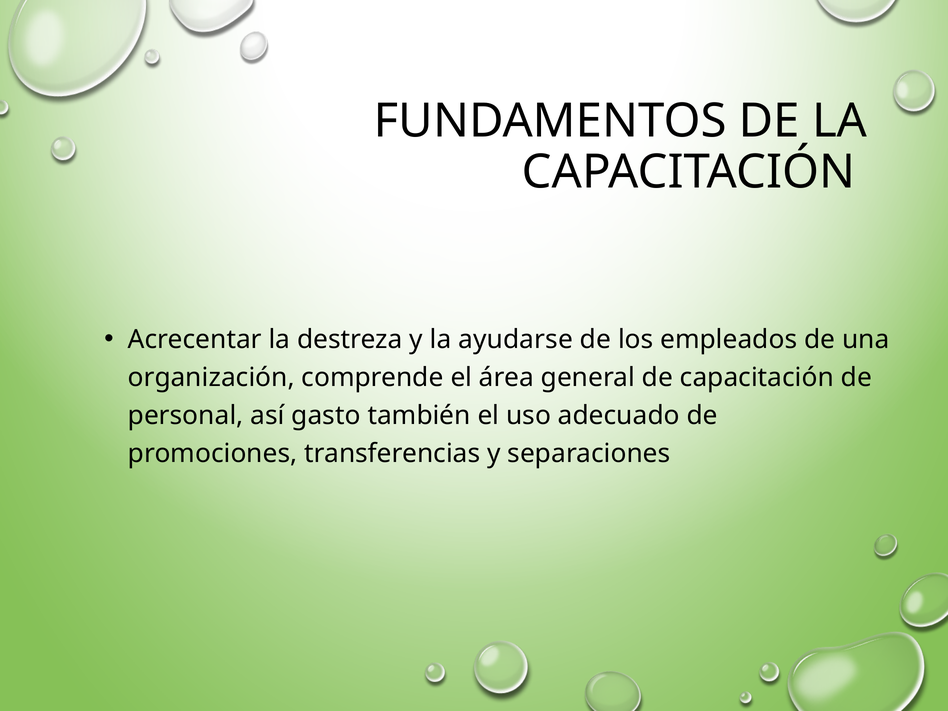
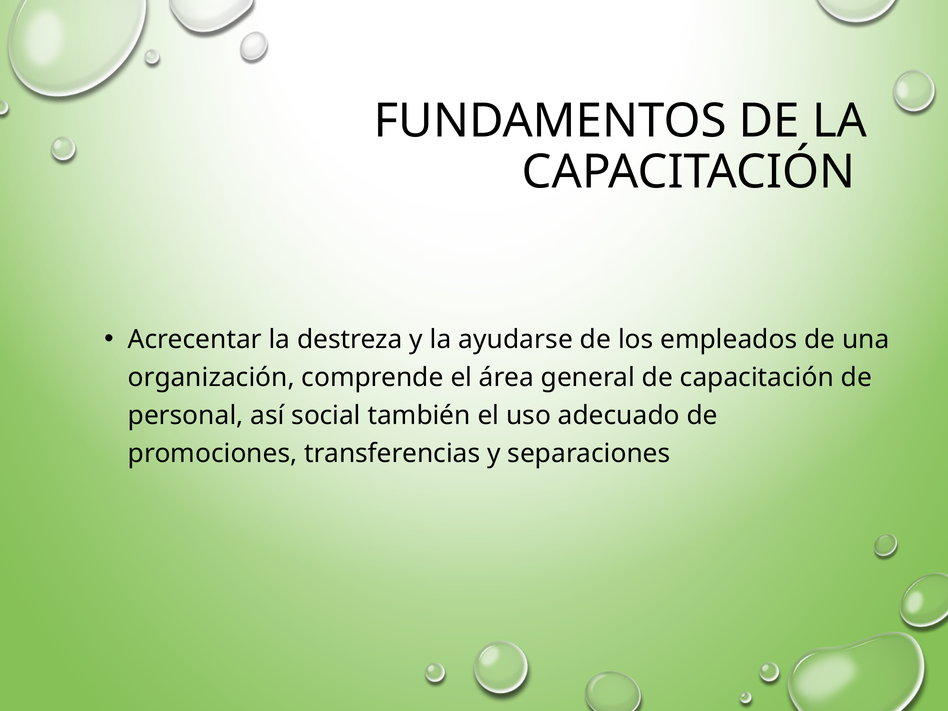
gasto: gasto -> social
